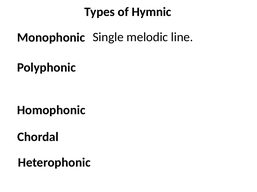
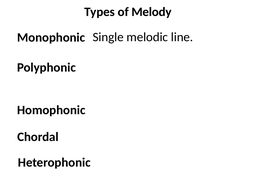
Hymnic: Hymnic -> Melody
